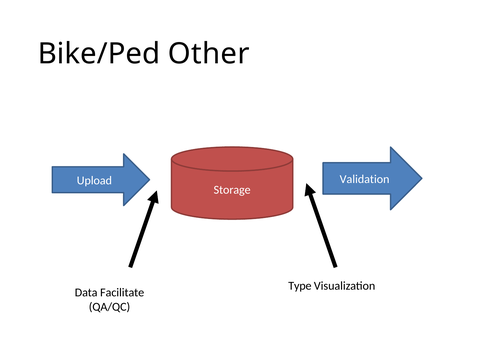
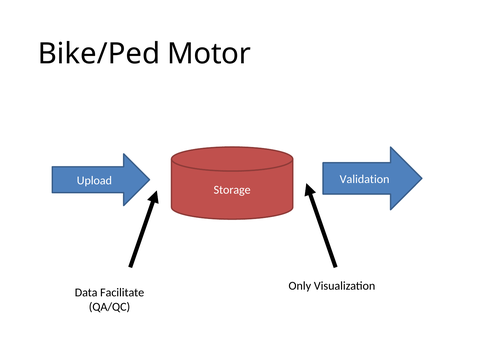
Other: Other -> Motor
Type: Type -> Only
